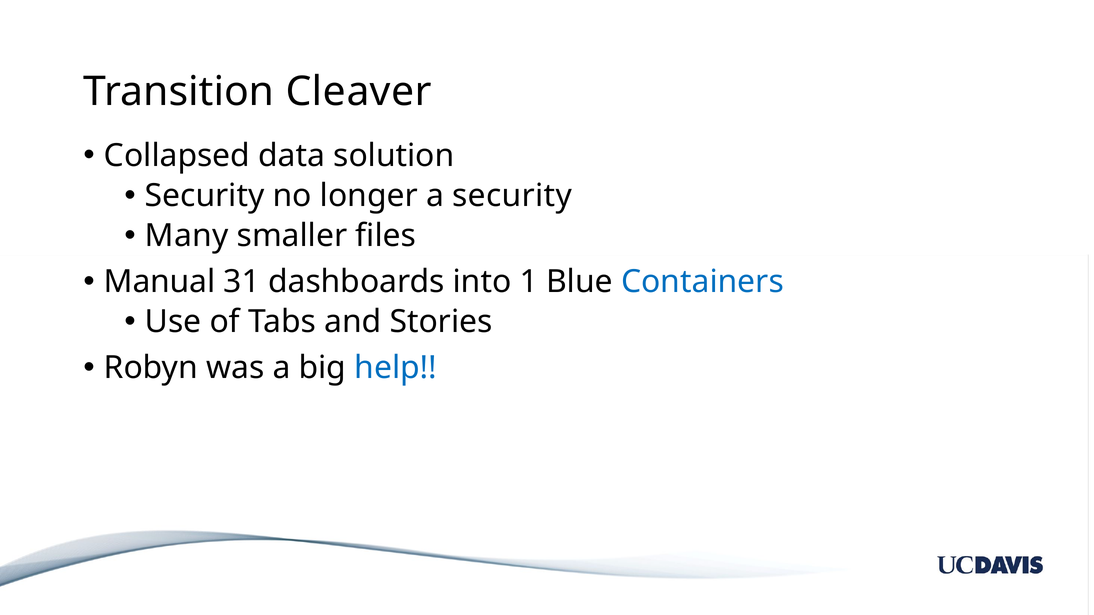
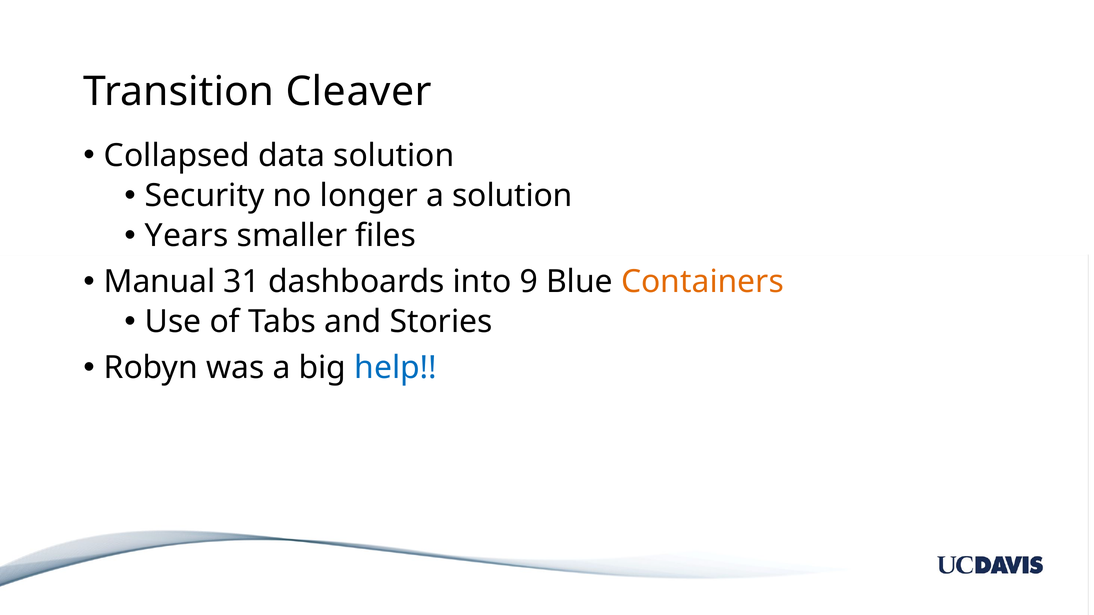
a security: security -> solution
Many: Many -> Years
1: 1 -> 9
Containers colour: blue -> orange
